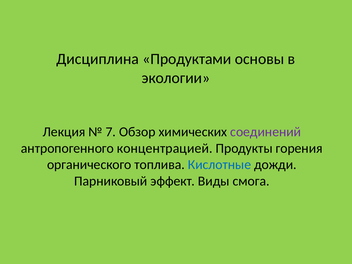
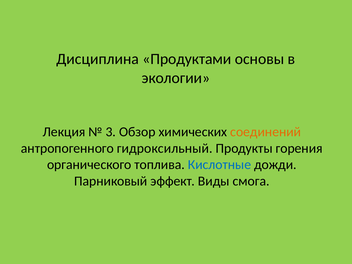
7: 7 -> 3
соединений colour: purple -> orange
концентрацией: концентрацией -> гидроксильный
